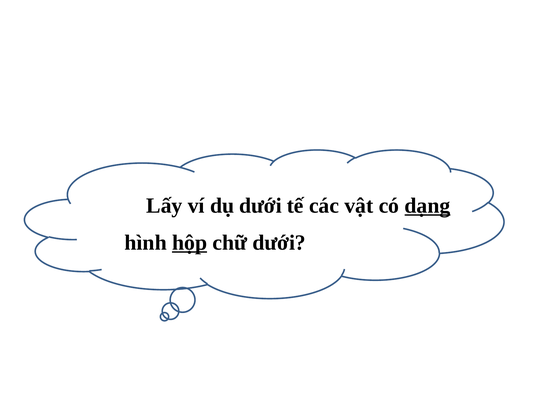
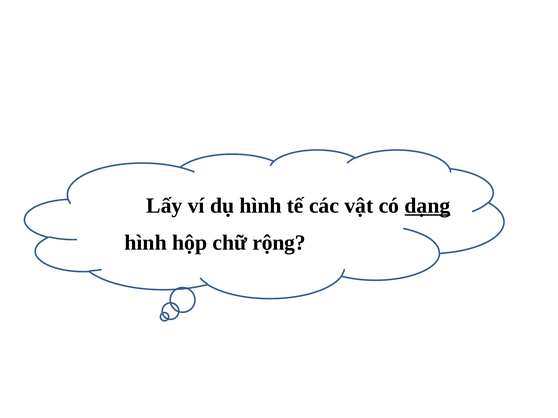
dụ dưới: dưới -> hình
hộp underline: present -> none
chữ dưới: dưới -> rộng
